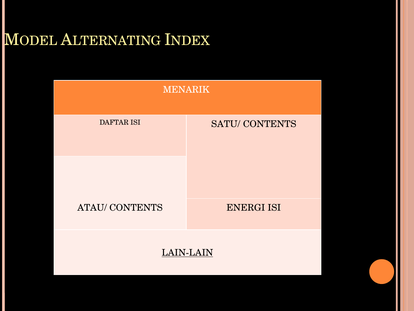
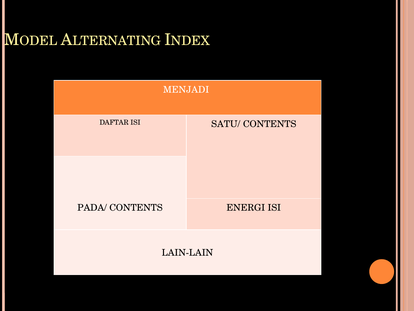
MENARIK: MENARIK -> MENJADI
ATAU/: ATAU/ -> PADA/
LAIN-LAIN underline: present -> none
